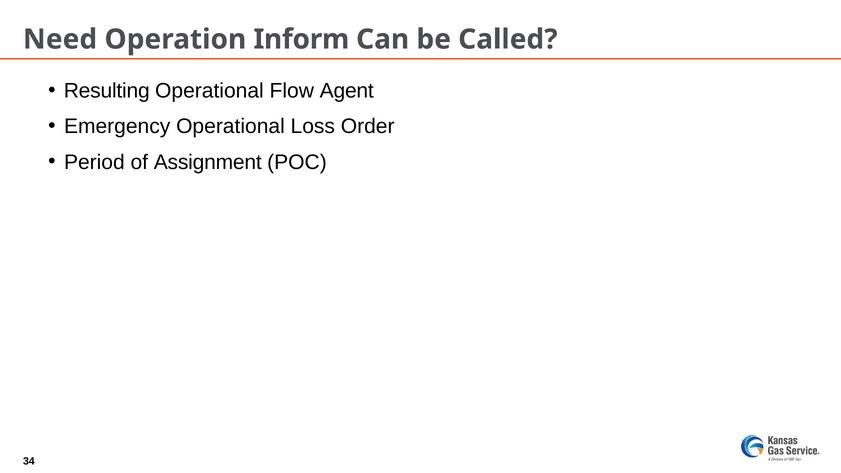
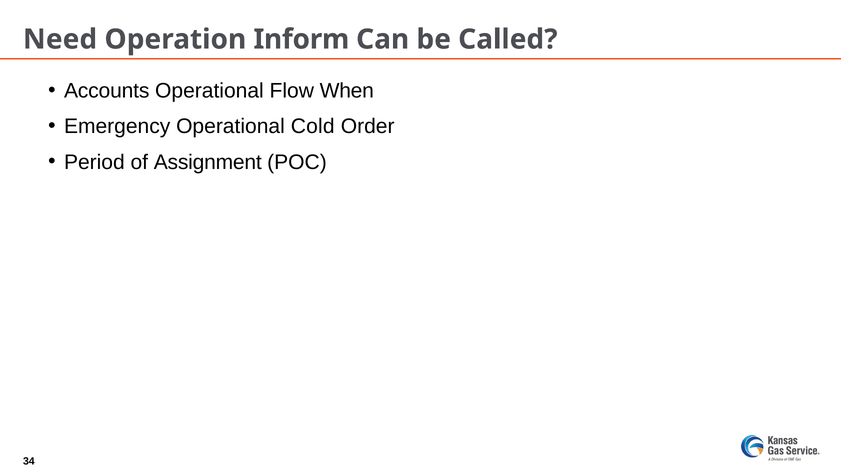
Resulting: Resulting -> Accounts
Agent: Agent -> When
Loss: Loss -> Cold
